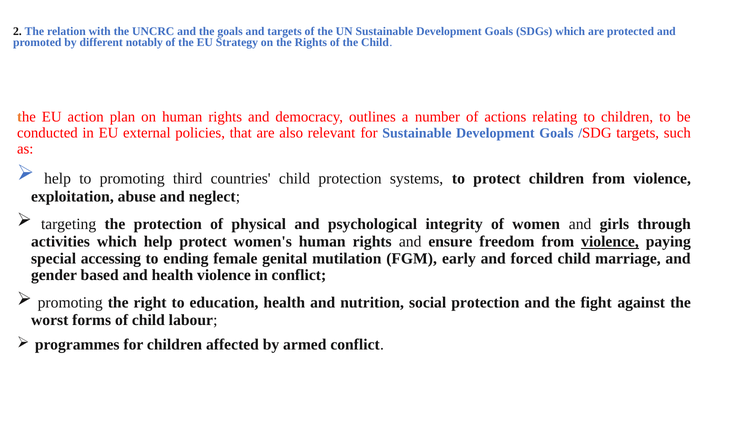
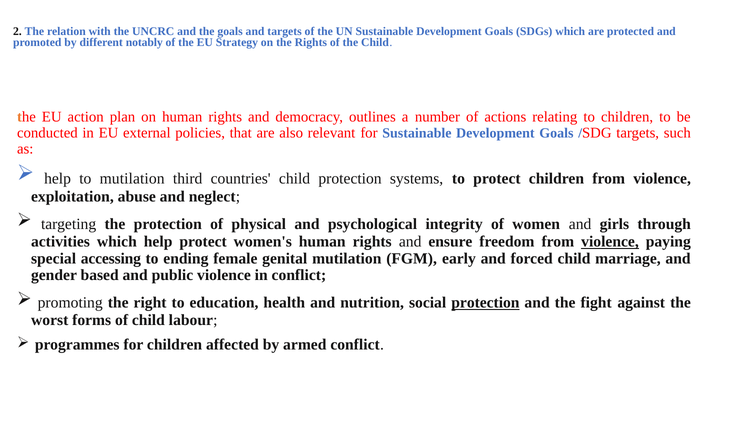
to promoting: promoting -> mutilation
and health: health -> public
protection at (485, 302) underline: none -> present
